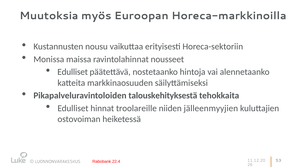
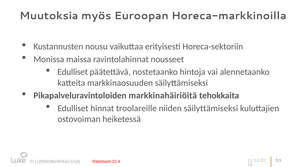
talouskehityksestä: talouskehityksestä -> markkinahäiriöitä
niiden jälleenmyyjien: jälleenmyyjien -> säilyttämiseksi
